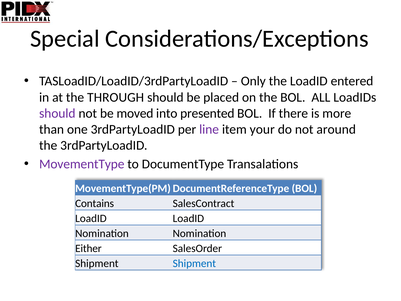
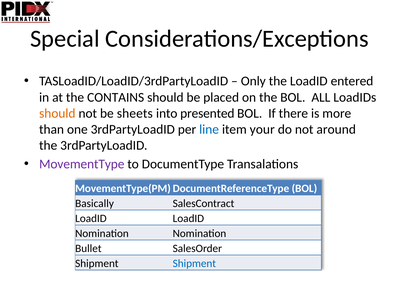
THROUGH: THROUGH -> CONTAINS
should at (57, 113) colour: purple -> orange
moved: moved -> sheets
line colour: purple -> blue
Contains: Contains -> Basically
Either: Either -> Bullet
